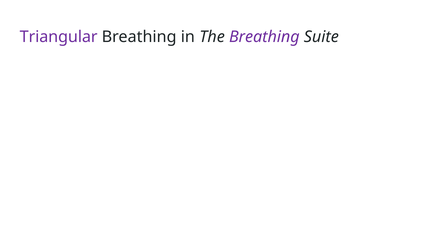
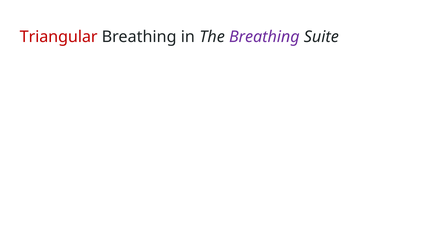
Triangular colour: purple -> red
